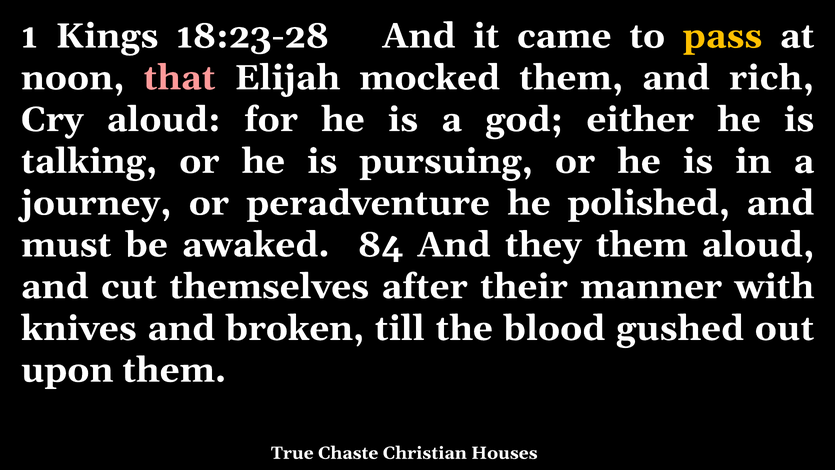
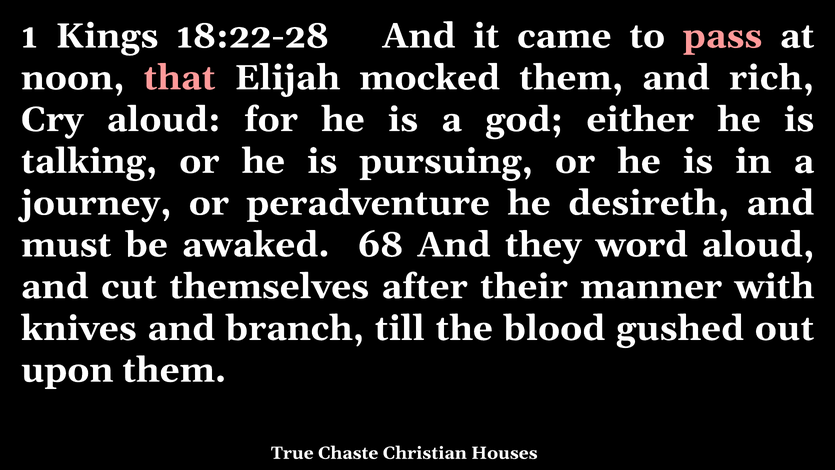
18:23-28: 18:23-28 -> 18:22-28
pass colour: yellow -> pink
polished: polished -> desireth
84: 84 -> 68
they them: them -> word
broken: broken -> branch
